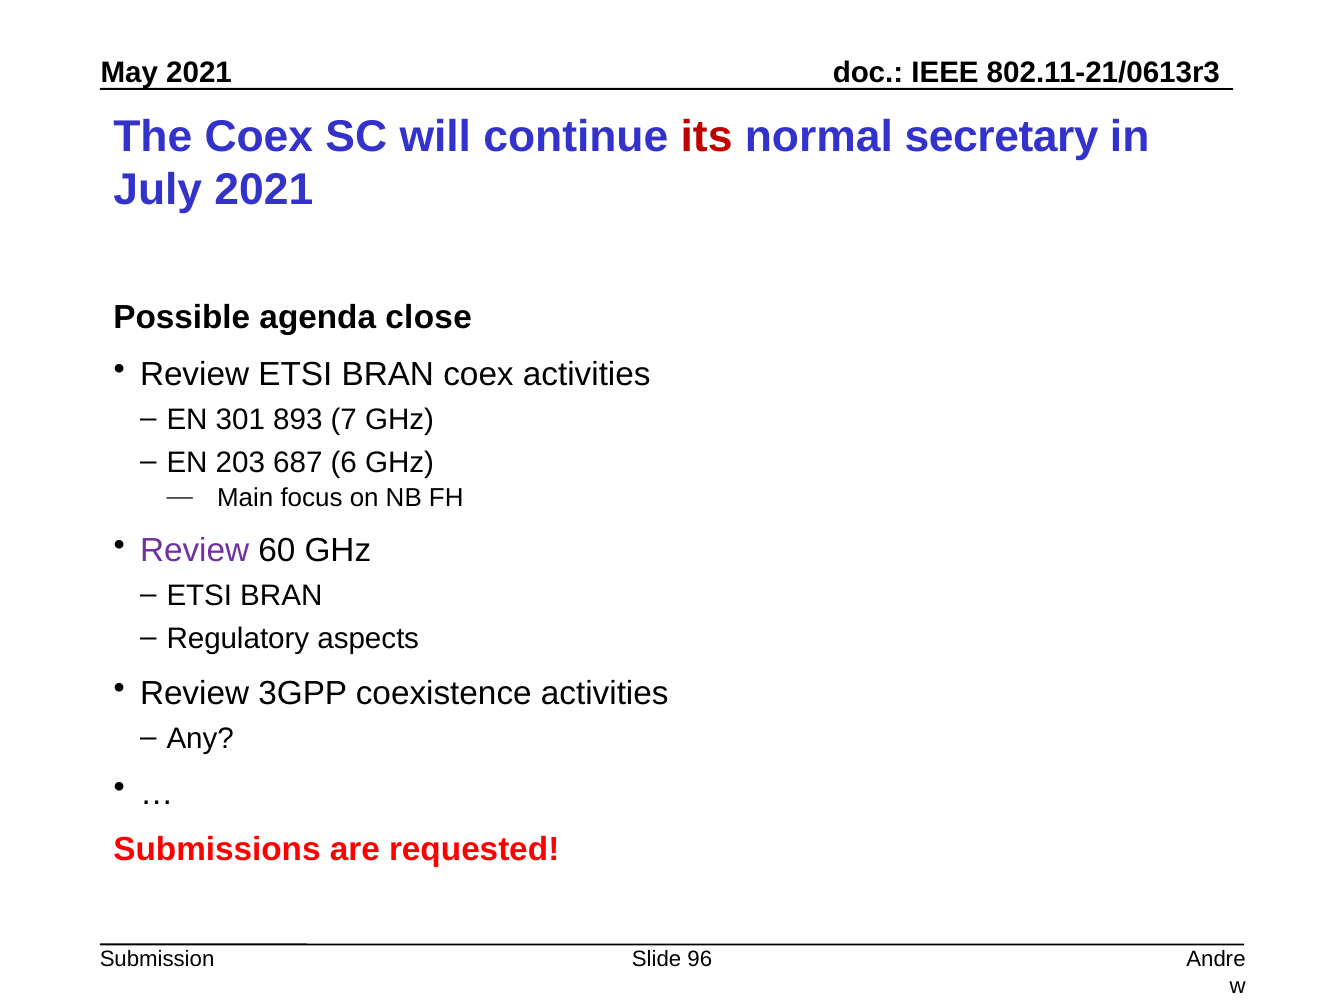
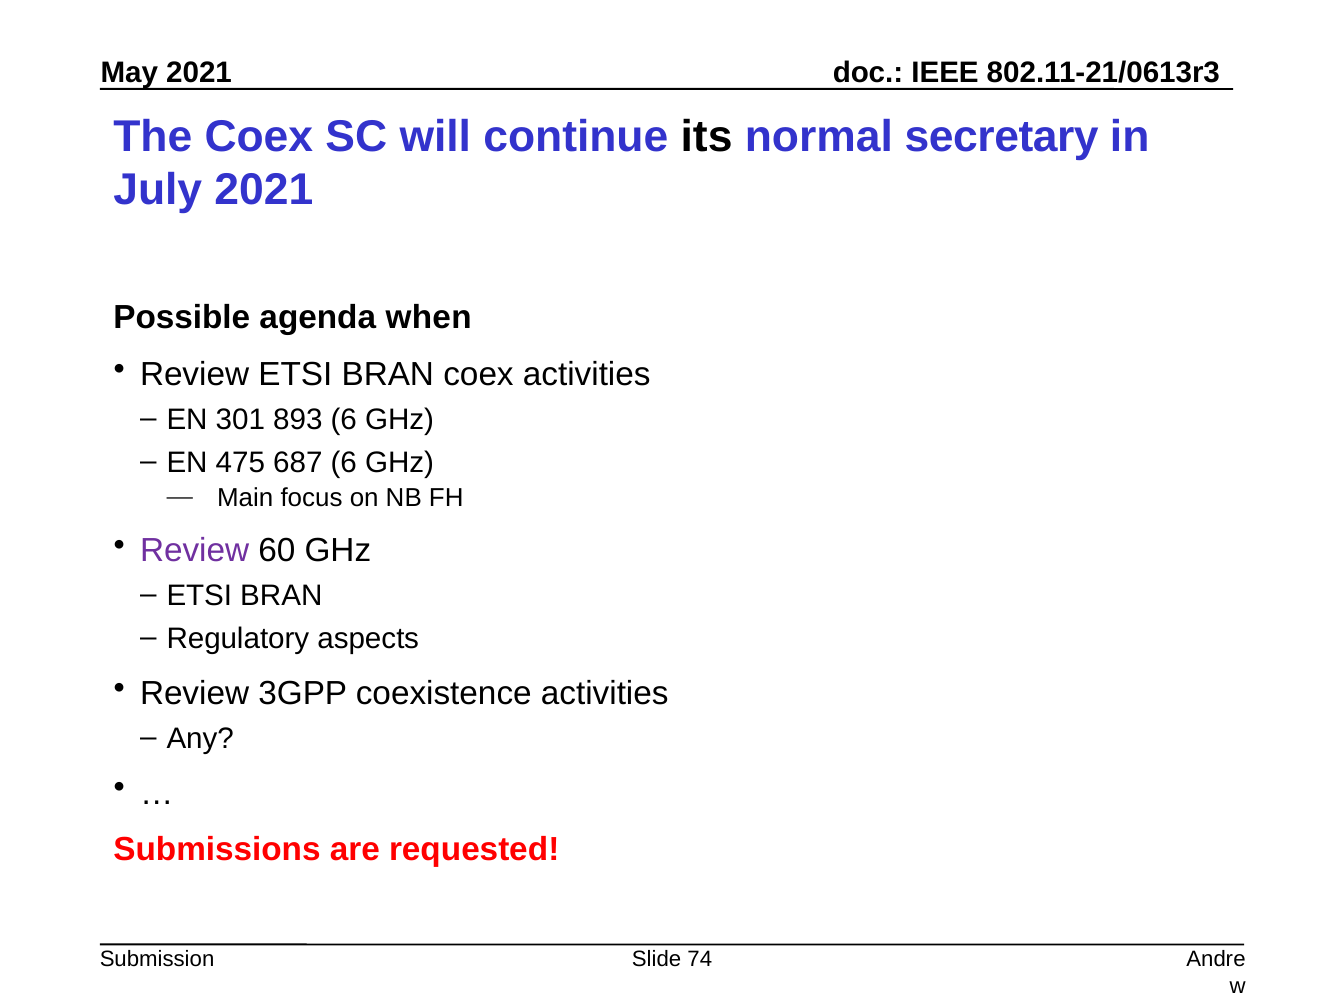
its colour: red -> black
close: close -> when
893 7: 7 -> 6
203: 203 -> 475
96: 96 -> 74
